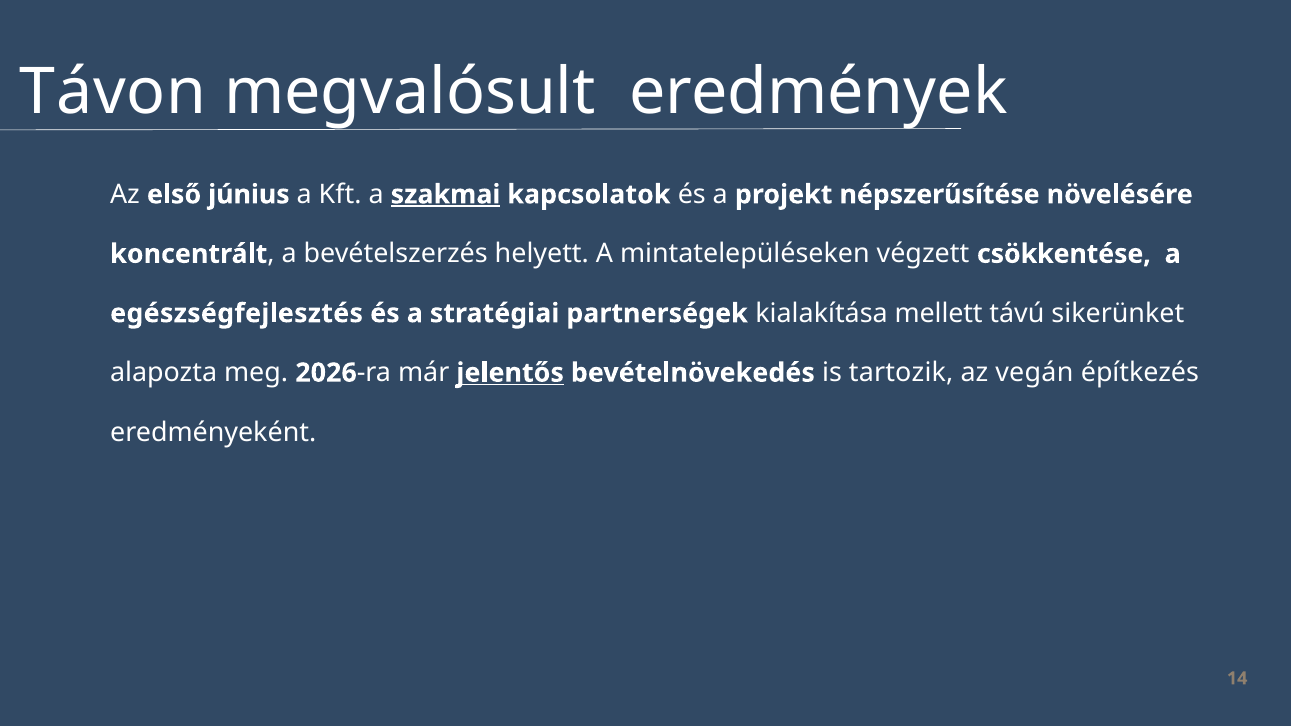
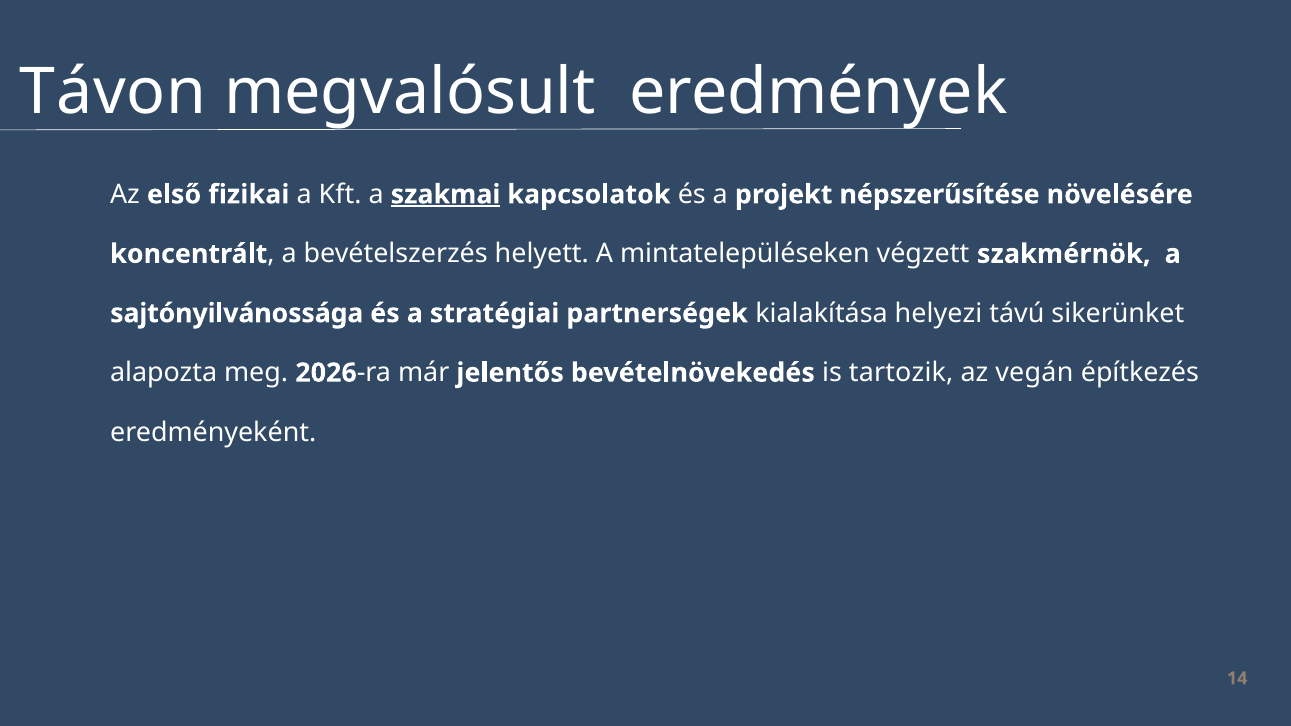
június: június -> fizikai
csökkentése: csökkentése -> szakmérnök
egészségfejlesztés: egészségfejlesztés -> sajtónyilvánossága
mellett: mellett -> helyezi
jelentős underline: present -> none
